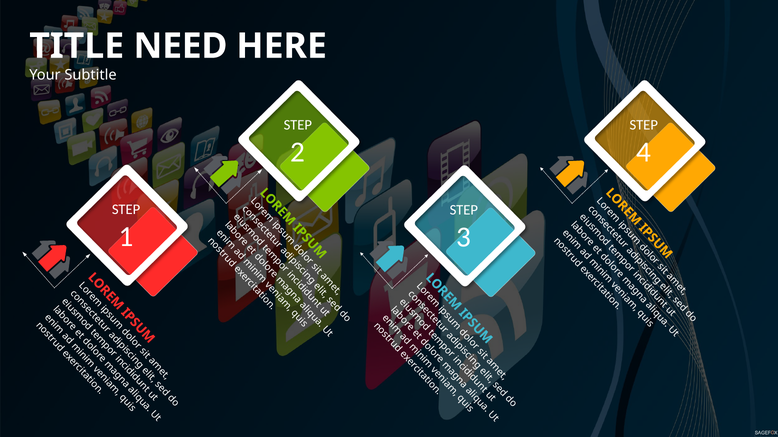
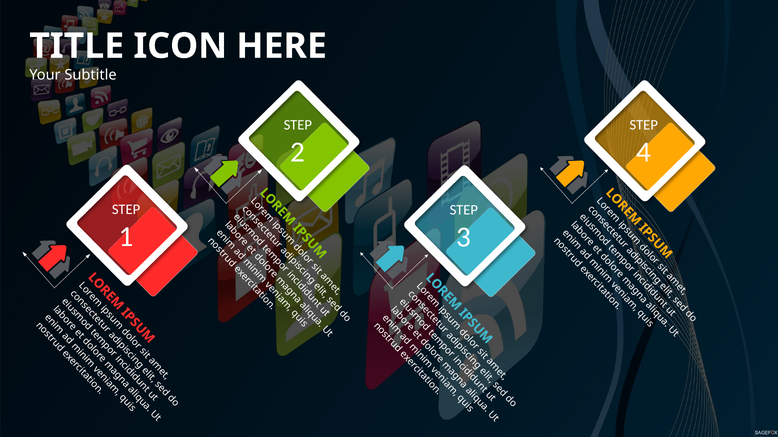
NEED: NEED -> ICON
